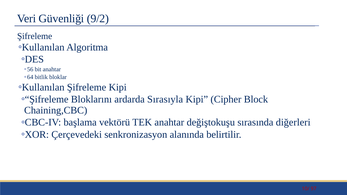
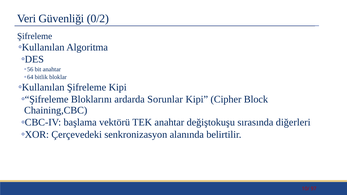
9/2: 9/2 -> 0/2
Sırasıyla: Sırasıyla -> Sorunlar
